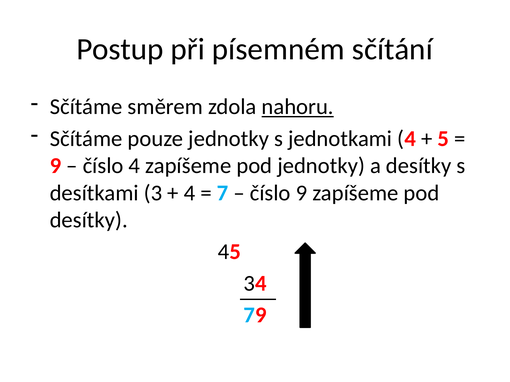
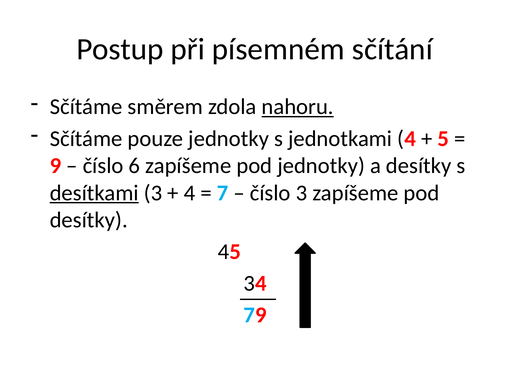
číslo 4: 4 -> 6
desítkami underline: none -> present
číslo 9: 9 -> 3
